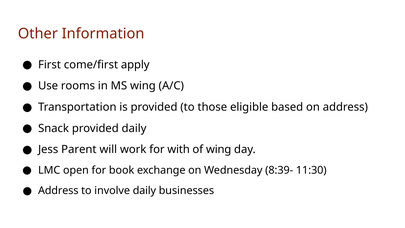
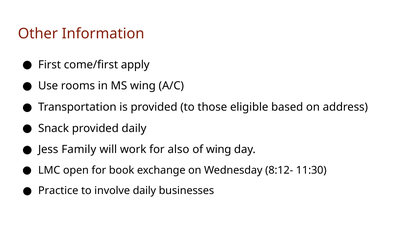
Parent: Parent -> Family
with: with -> also
8:39-: 8:39- -> 8:12-
Address at (58, 191): Address -> Practice
